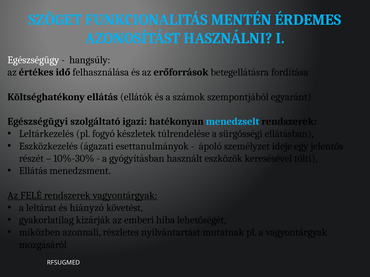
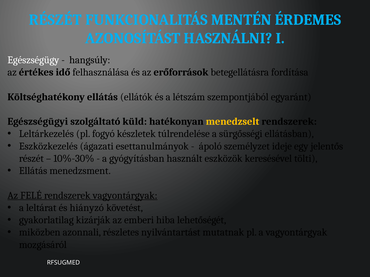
SZÖGET at (55, 20): SZÖGET -> RÉSZÉT
számok: számok -> létszám
igazi: igazi -> küld
menedzselt colour: light blue -> yellow
